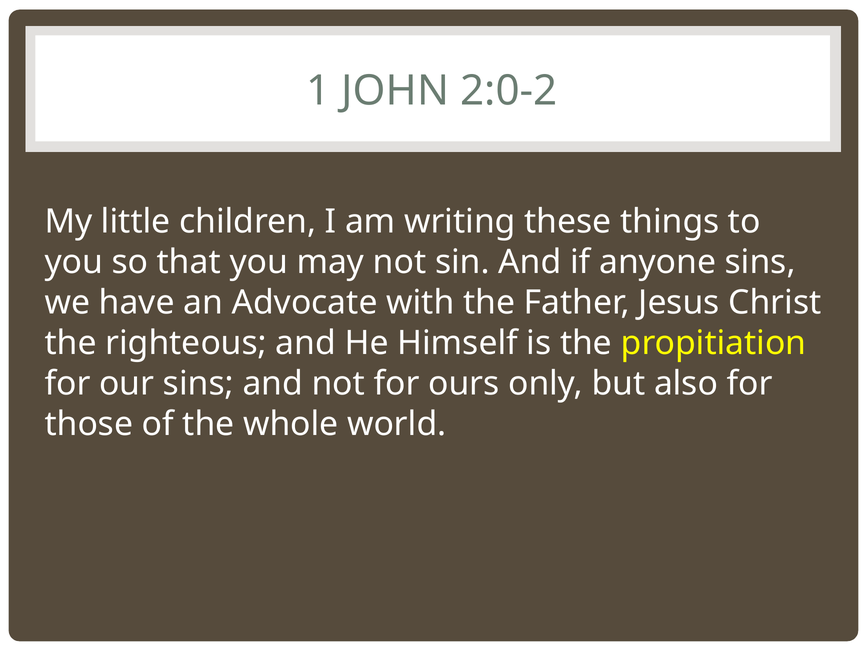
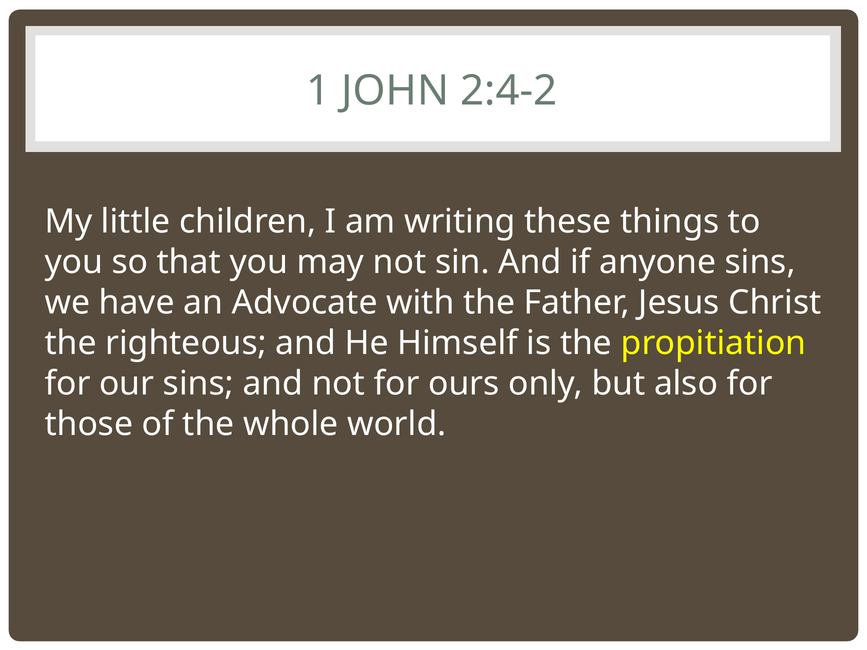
2:0-2: 2:0-2 -> 2:4-2
